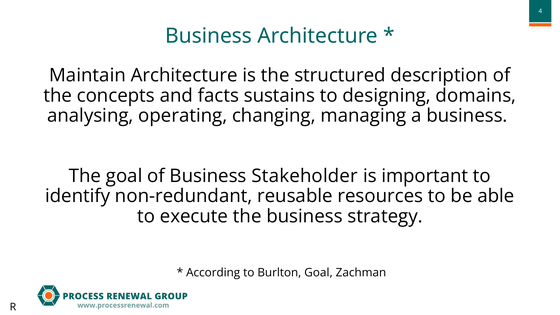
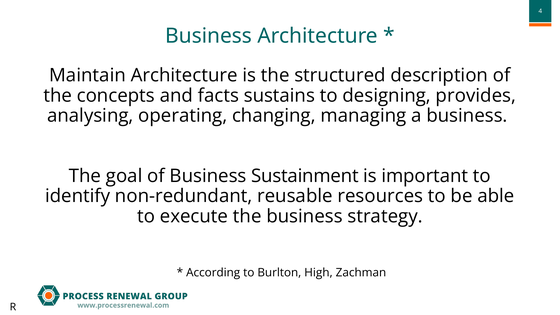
domains: domains -> provides
Stakeholder: Stakeholder -> Sustainment
Burlton Goal: Goal -> High
